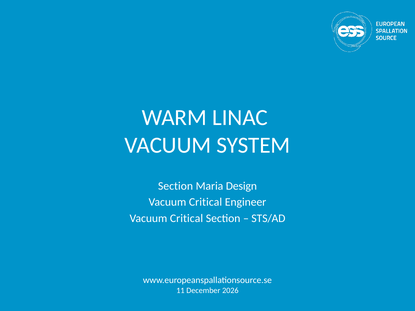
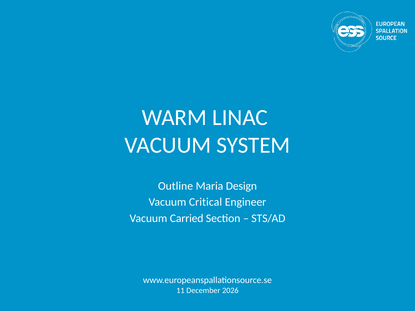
Section at (176, 186): Section -> Outline
Critical at (187, 218): Critical -> Carried
